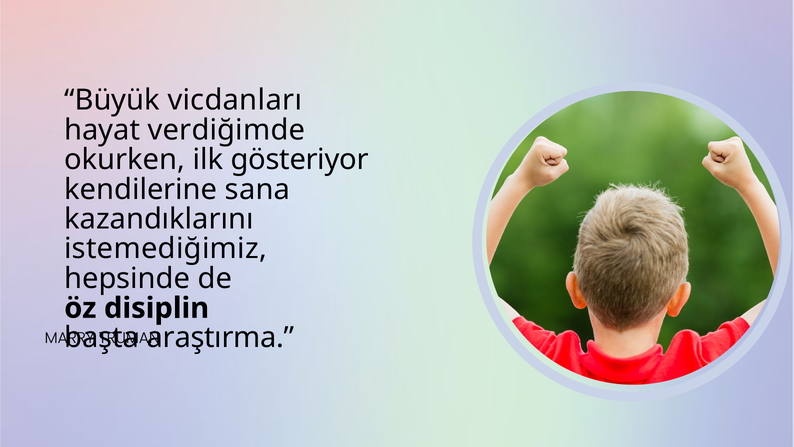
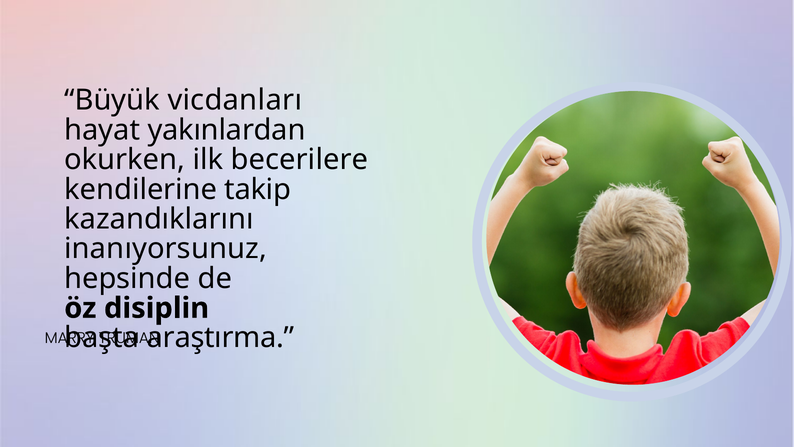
verdiğimde: verdiğimde -> yakınlardan
gösteriyor: gösteriyor -> becerilere
sana: sana -> takip
istemediğimiz: istemediğimiz -> inanıyorsunuz
